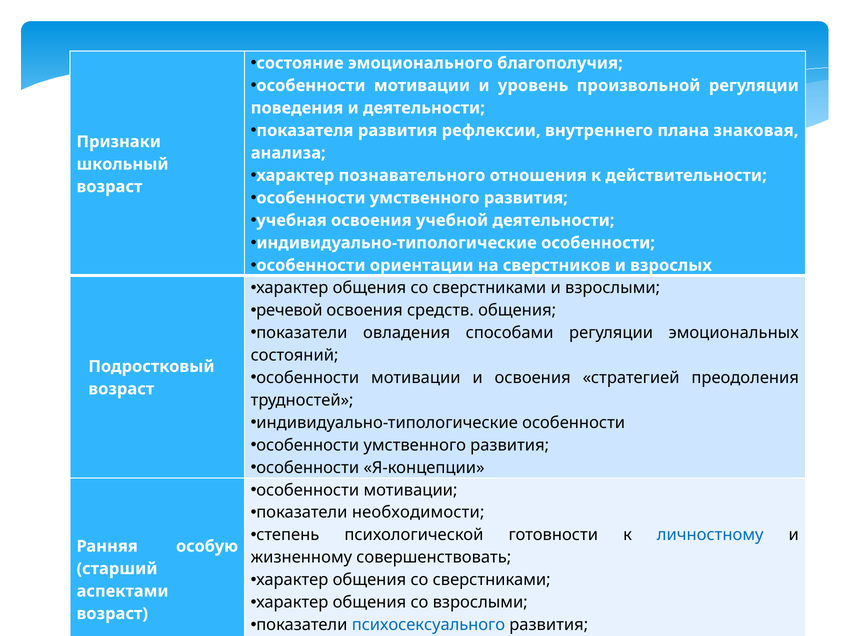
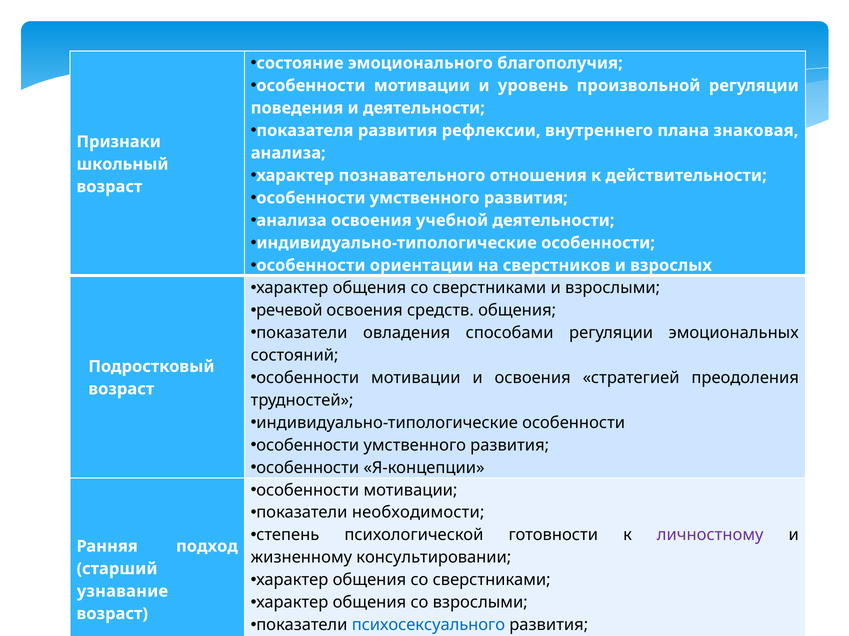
учебная at (292, 221): учебная -> анализа
личностному colour: blue -> purple
особую: особую -> подход
совершенствовать: совершенствовать -> консультировании
аспектами: аспектами -> узнавание
